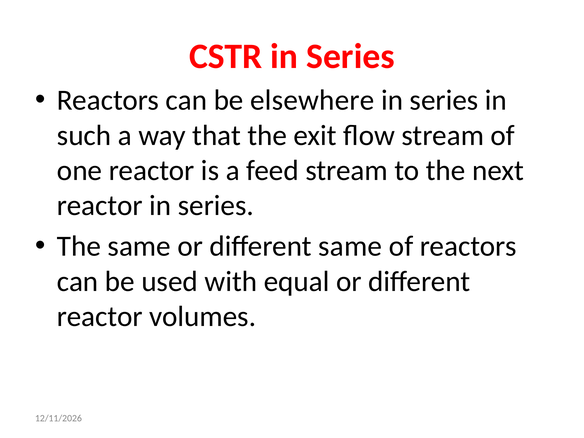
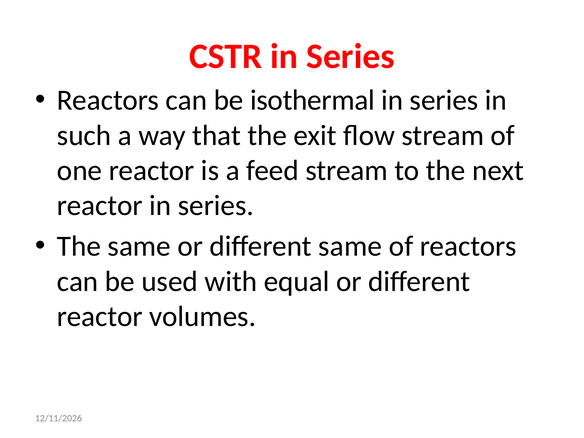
elsewhere: elsewhere -> isothermal
